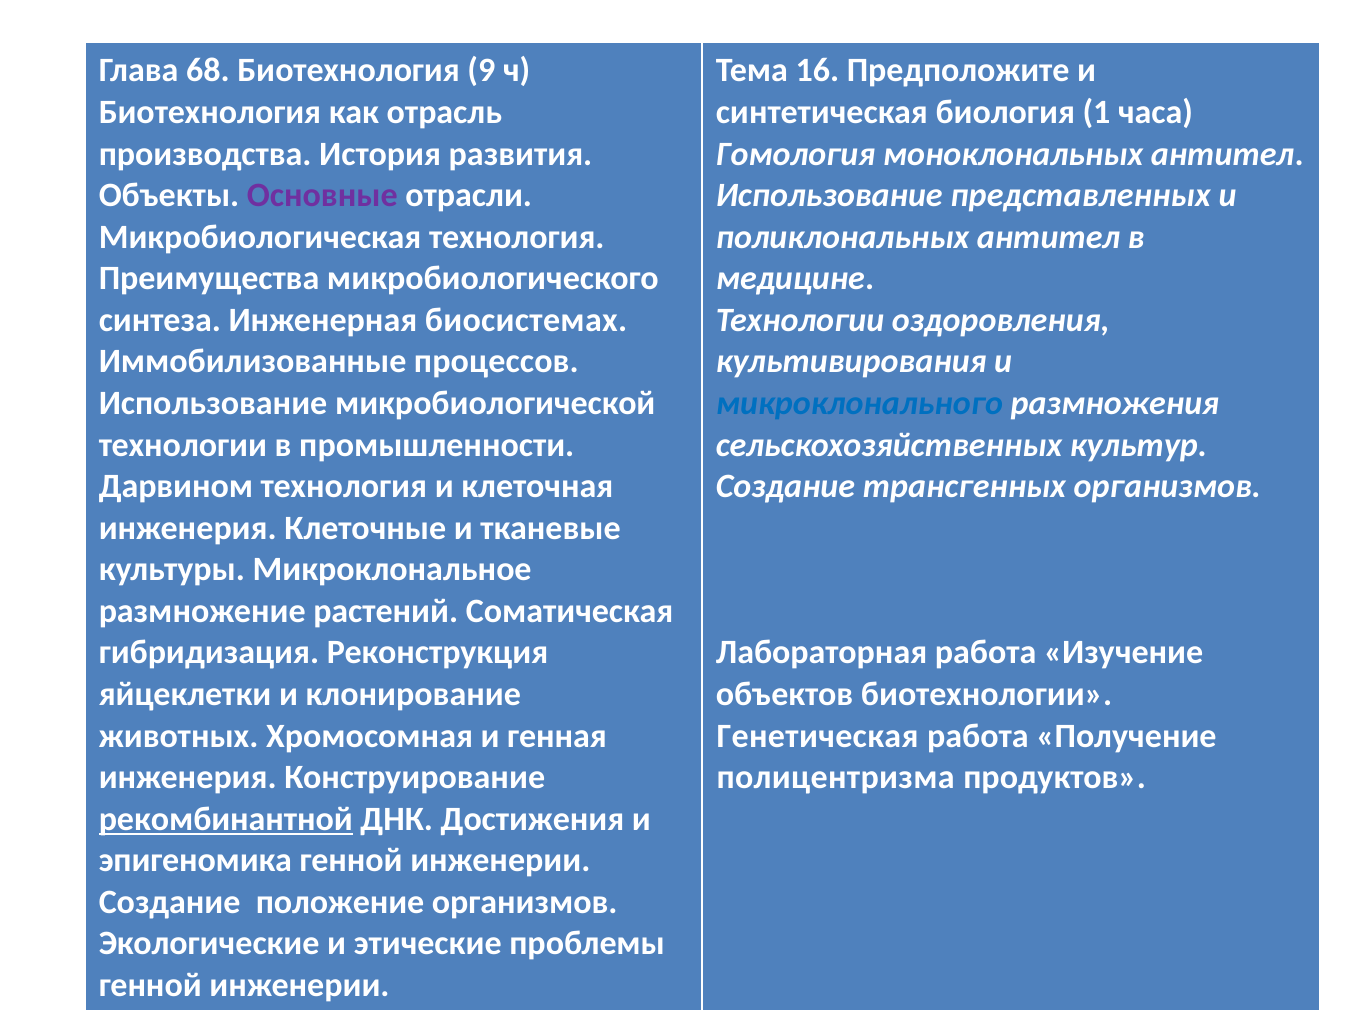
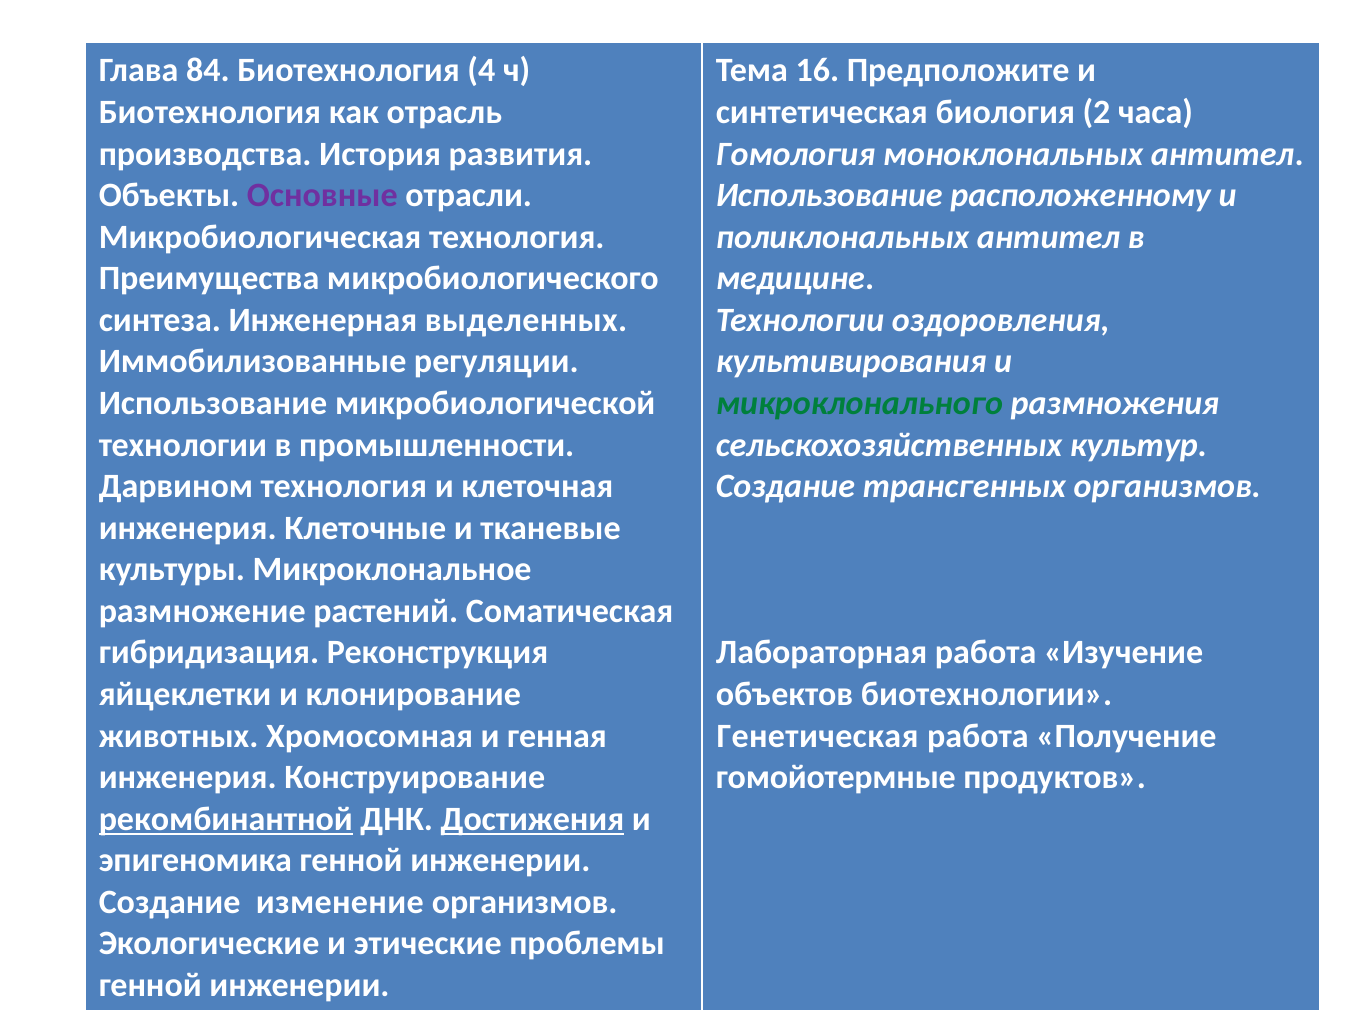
68: 68 -> 84
9: 9 -> 4
1: 1 -> 2
представленных: представленных -> расположенному
биосистемах: биосистемах -> выделенных
процессов: процессов -> регуляции
микроклонального colour: blue -> green
полицентризма: полицентризма -> гомойотермные
Достижения underline: none -> present
положение: положение -> изменение
